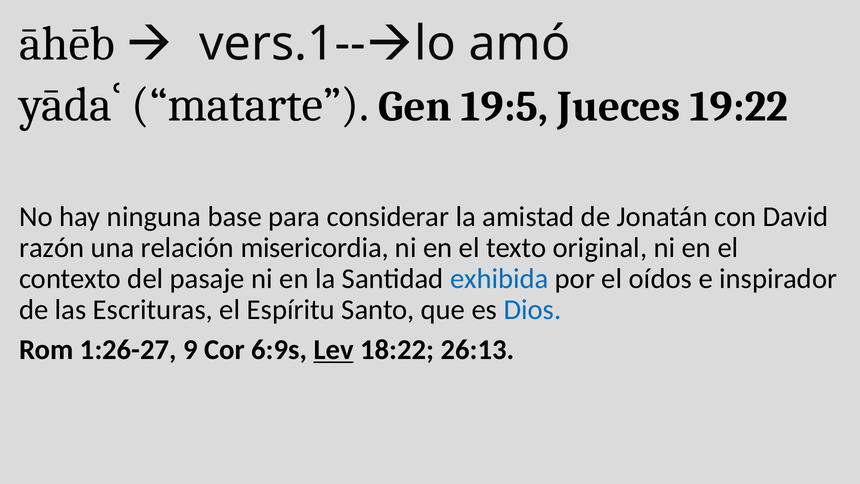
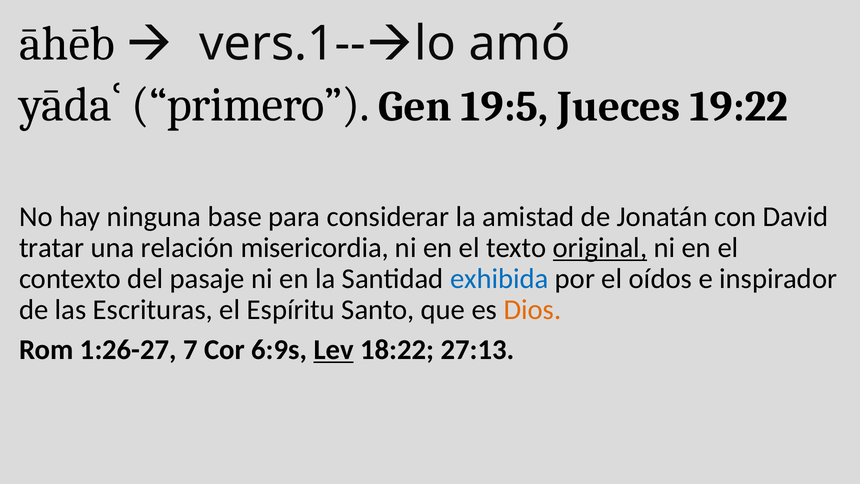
matarte: matarte -> primero
razón: razón -> tratar
original underline: none -> present
Dios colour: blue -> orange
9: 9 -> 7
26:13: 26:13 -> 27:13
